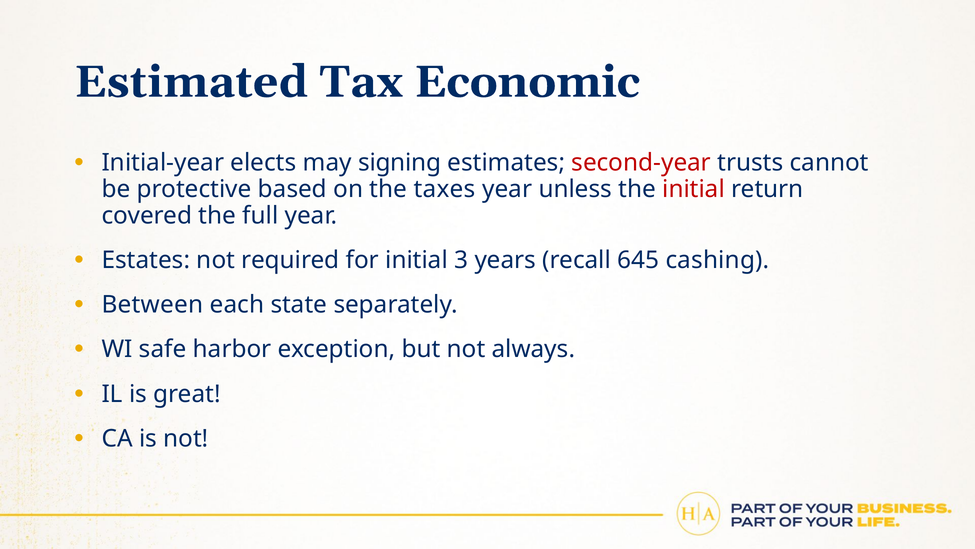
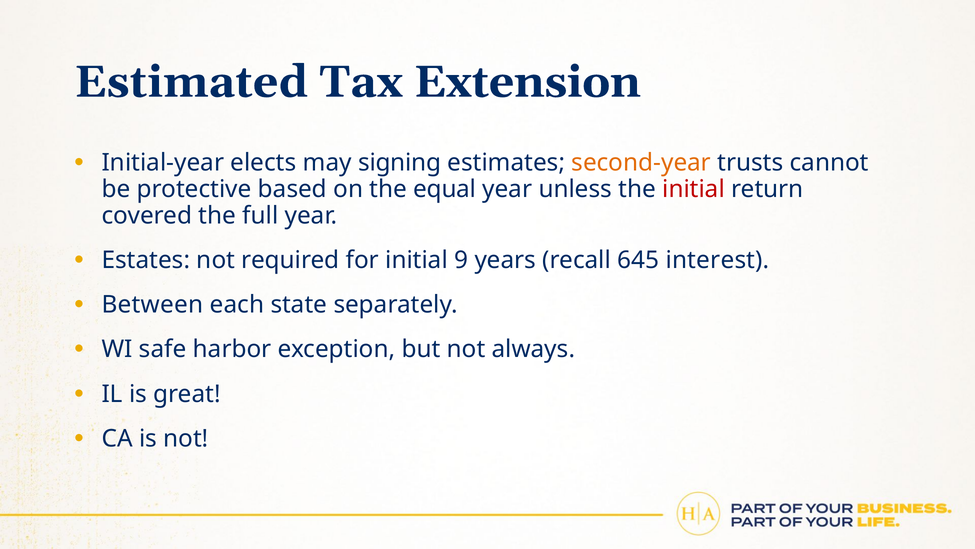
Economic: Economic -> Extension
second-year colour: red -> orange
taxes: taxes -> equal
3: 3 -> 9
cashing: cashing -> interest
